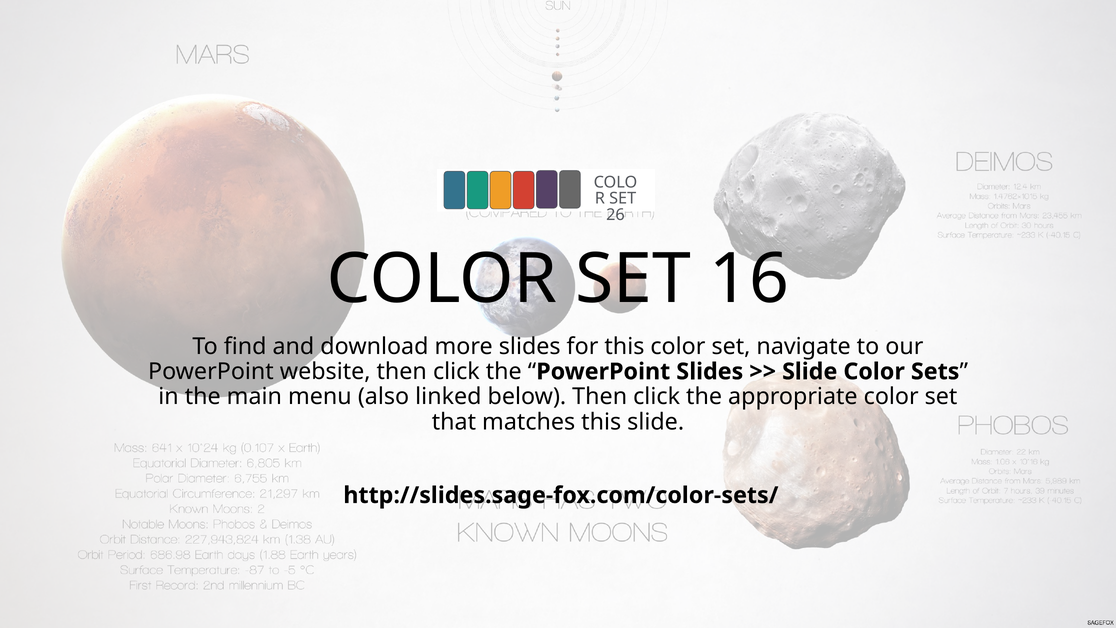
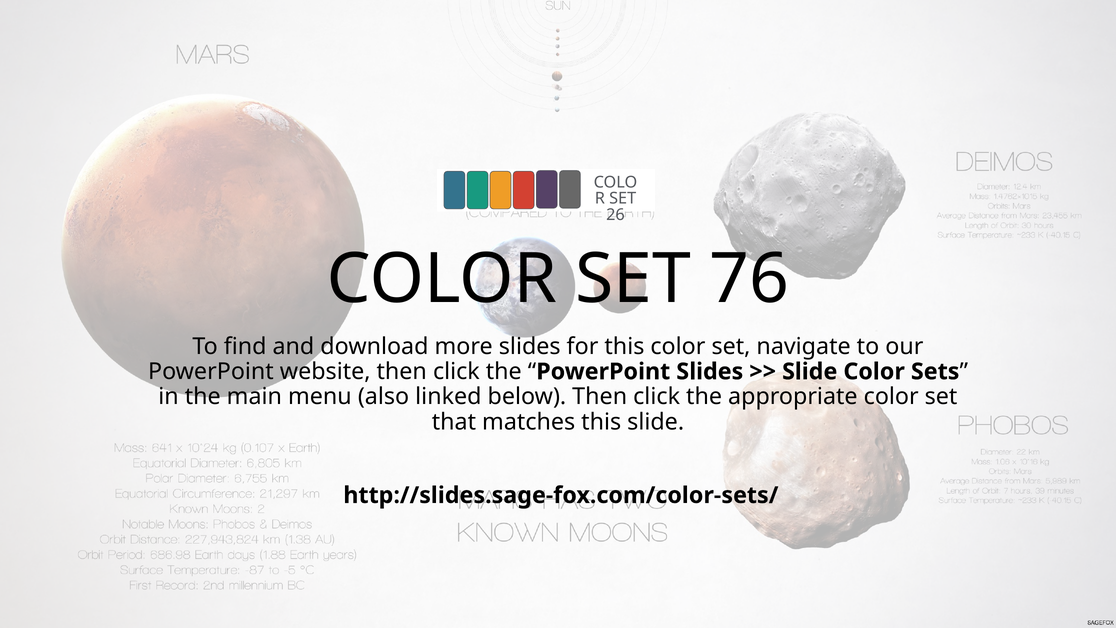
16: 16 -> 76
